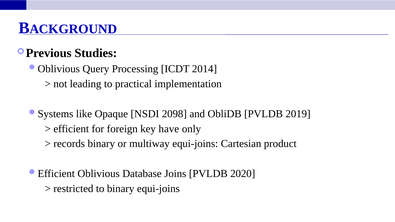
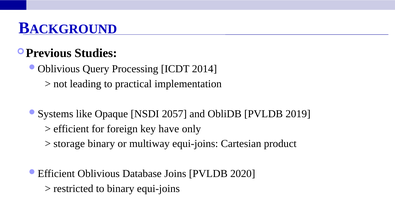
2098: 2098 -> 2057
records: records -> storage
